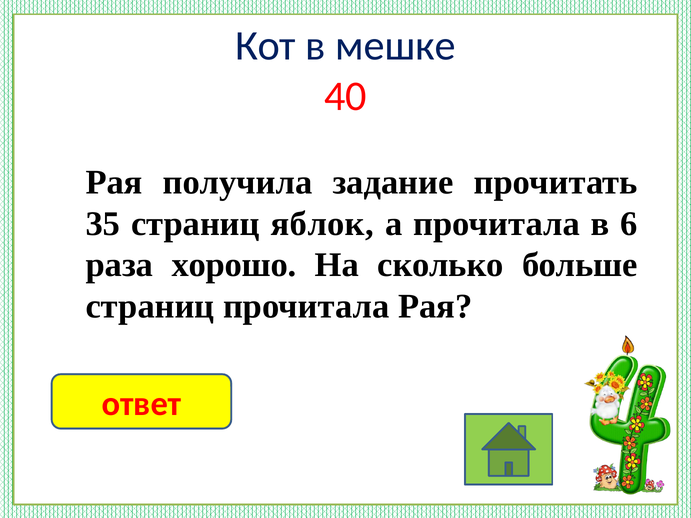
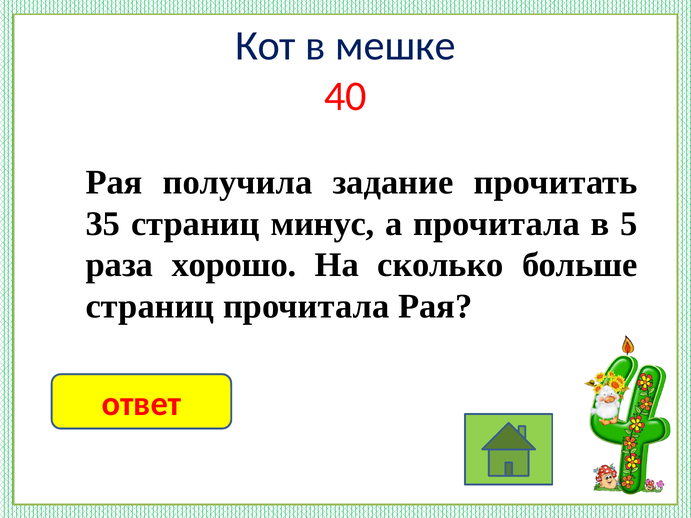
яблок: яблок -> минус
6: 6 -> 5
